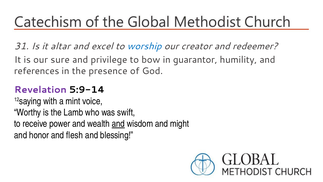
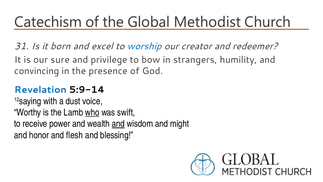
altar: altar -> born
guarantor: guarantor -> strangers
references: references -> convincing
Revelation colour: purple -> blue
mint: mint -> dust
who underline: none -> present
